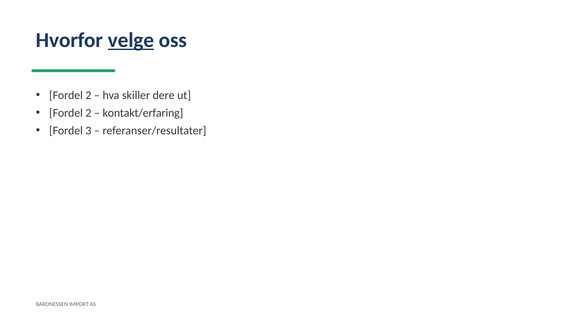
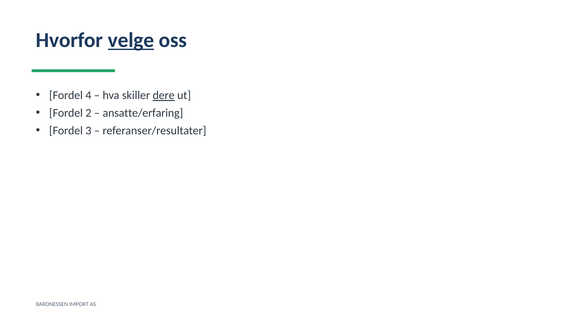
2 at (88, 96): 2 -> 4
dere underline: none -> present
kontakt/erfaring: kontakt/erfaring -> ansatte/erfaring
